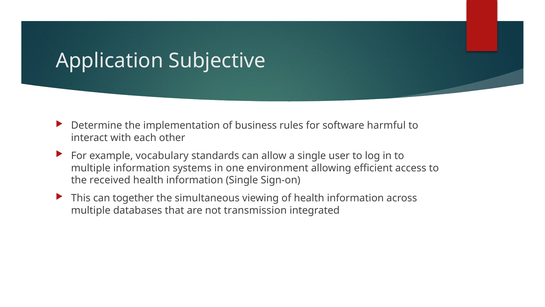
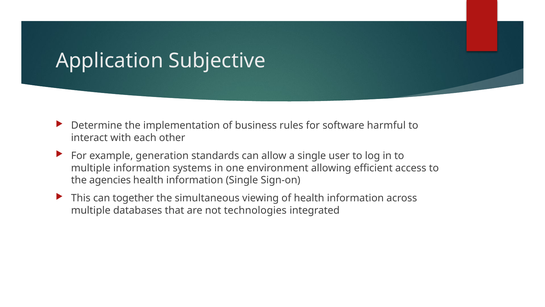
vocabulary: vocabulary -> generation
received: received -> agencies
transmission: transmission -> technologies
